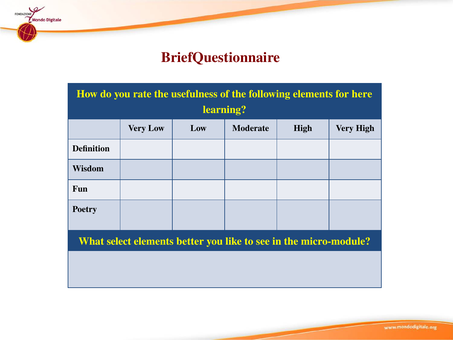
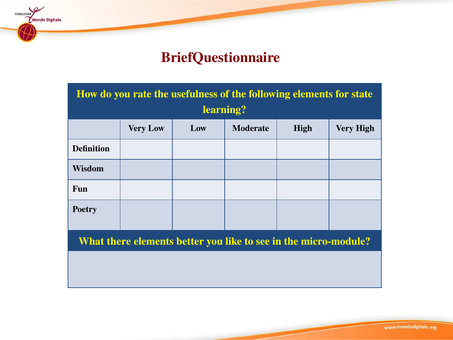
here: here -> state
select: select -> there
